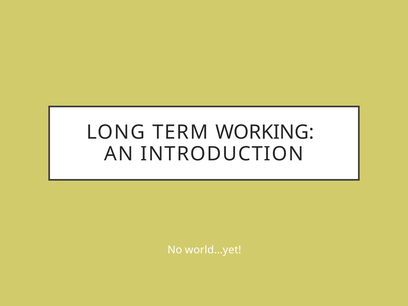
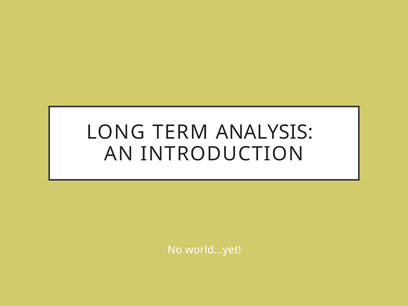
WORKING: WORKING -> ANALYSIS
